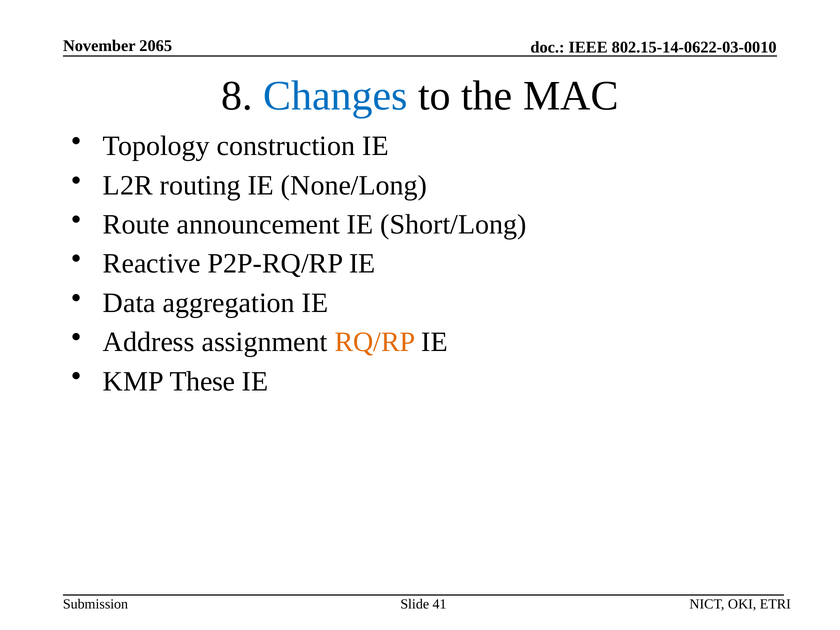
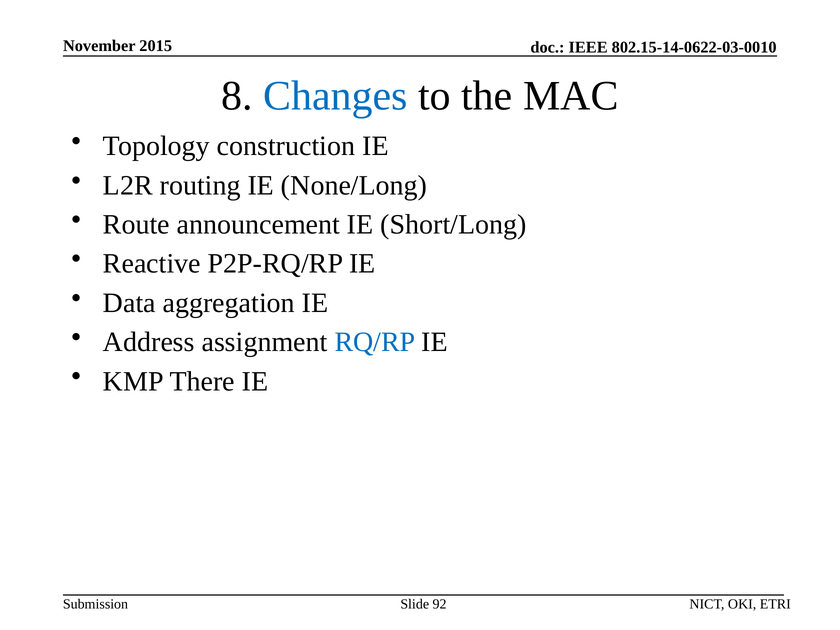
2065: 2065 -> 2015
RQ/RP colour: orange -> blue
These: These -> There
41: 41 -> 92
